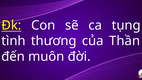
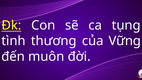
Thần: Thần -> Vững
